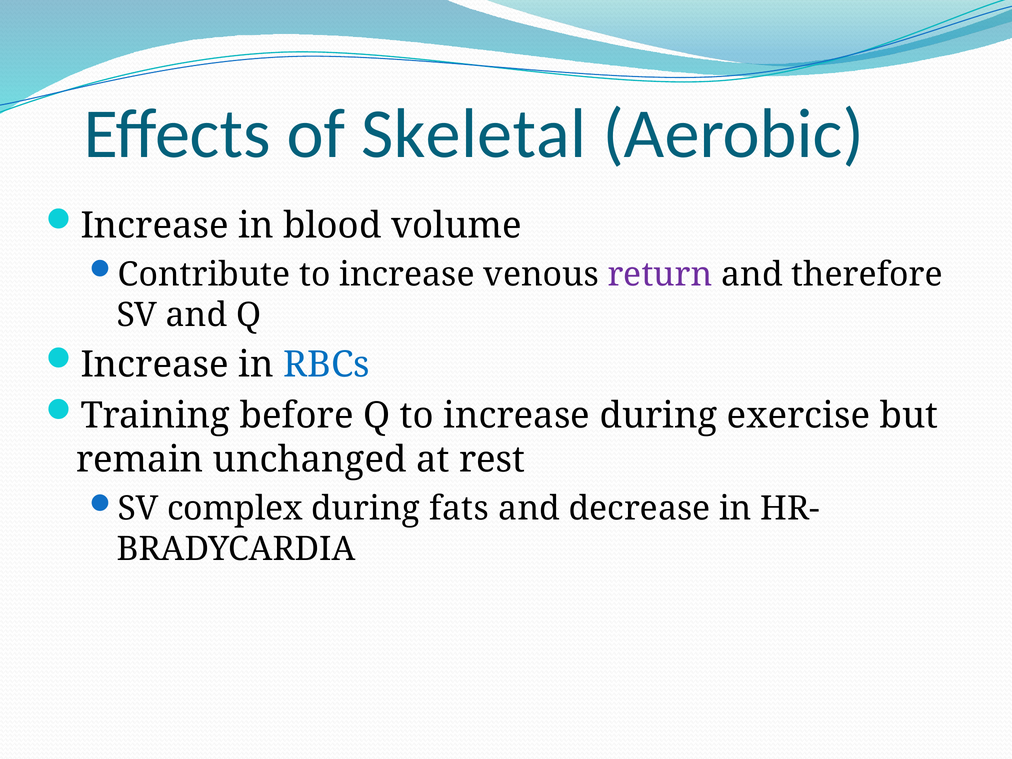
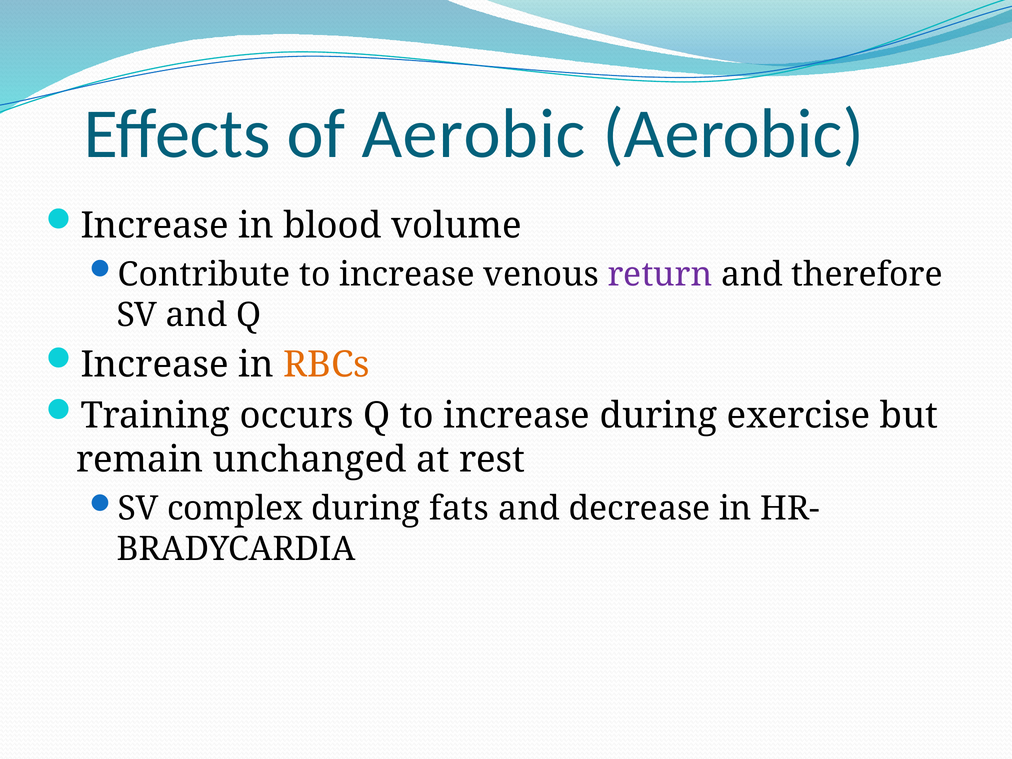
of Skeletal: Skeletal -> Aerobic
RBCs colour: blue -> orange
before: before -> occurs
